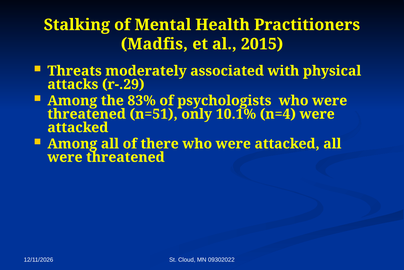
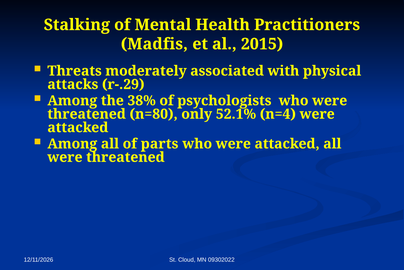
83%: 83% -> 38%
n=51: n=51 -> n=80
10.1%: 10.1% -> 52.1%
there: there -> parts
